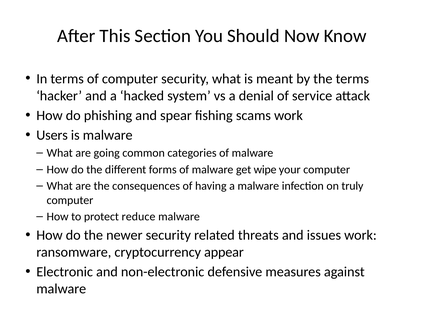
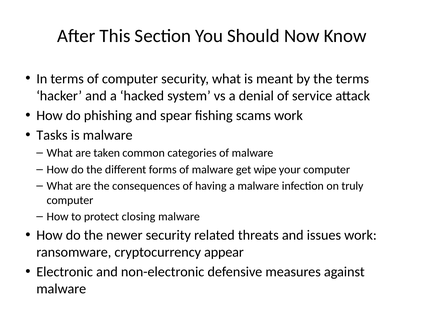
Users: Users -> Tasks
going: going -> taken
reduce: reduce -> closing
